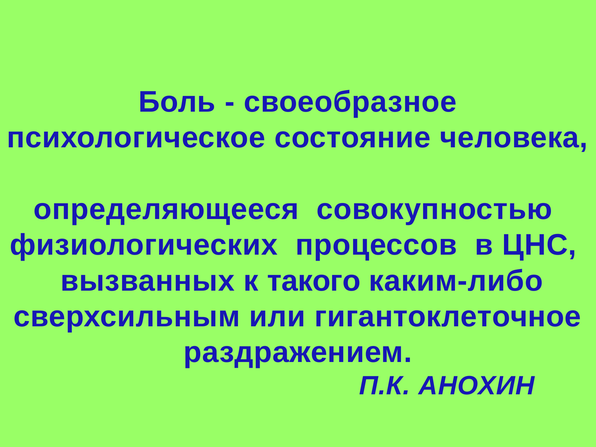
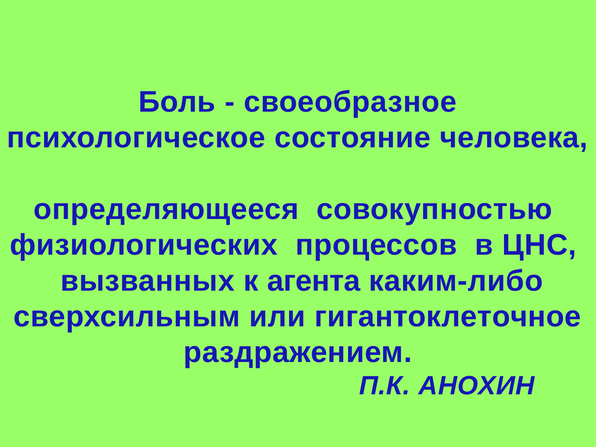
такого: такого -> агента
